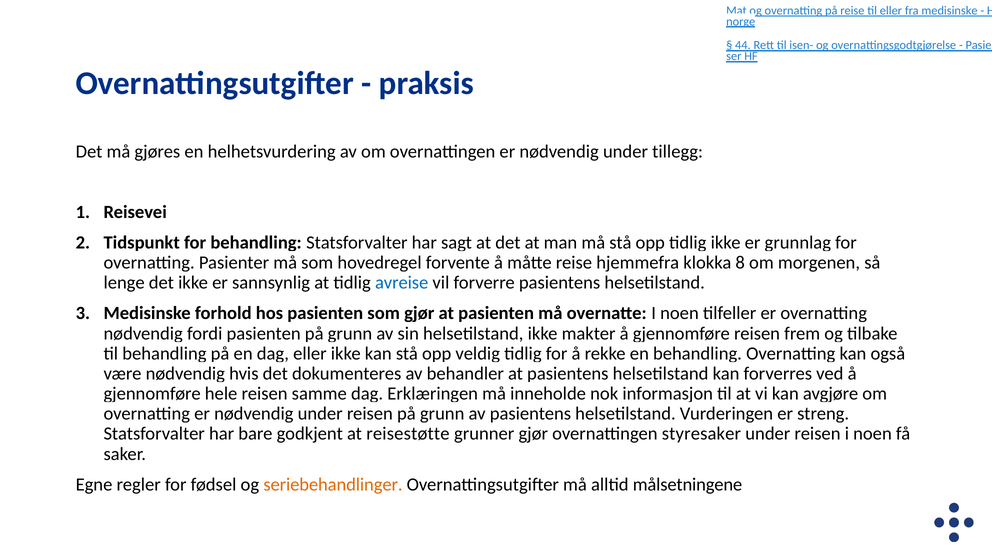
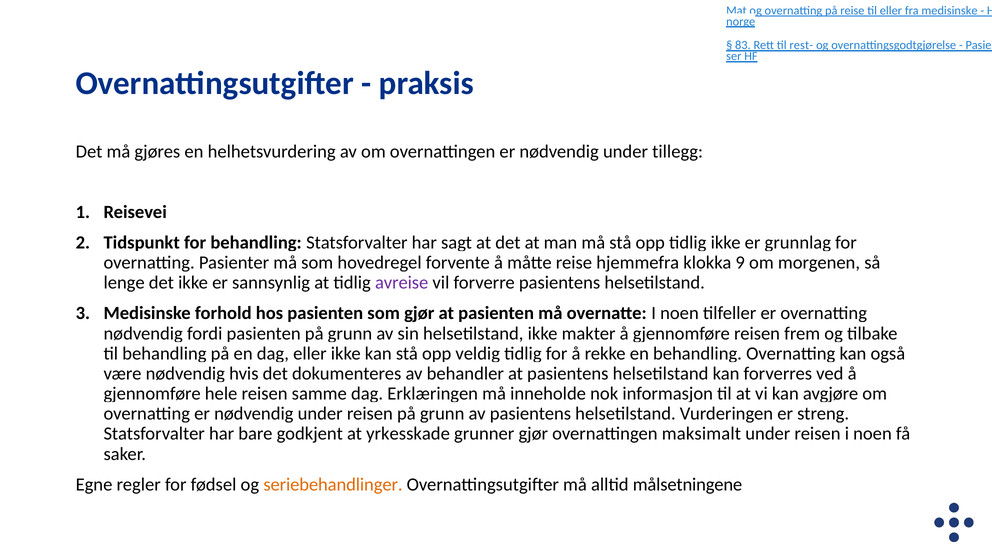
44: 44 -> 83
isen-: isen- -> rest-
8: 8 -> 9
avreise colour: blue -> purple
reisestøtte: reisestøtte -> yrkesskade
styresaker: styresaker -> maksimalt
